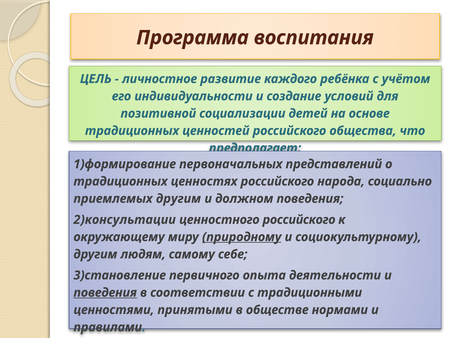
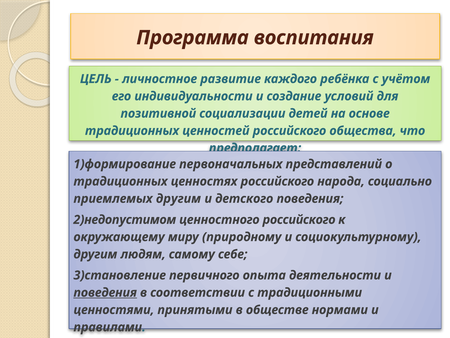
должном: должном -> детского
2)консультации: 2)консультации -> 2)недопустимом
природному underline: present -> none
